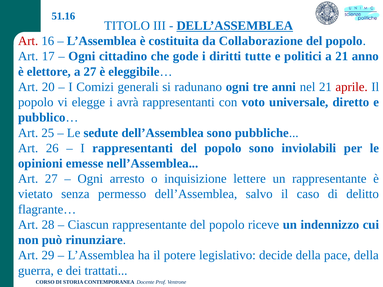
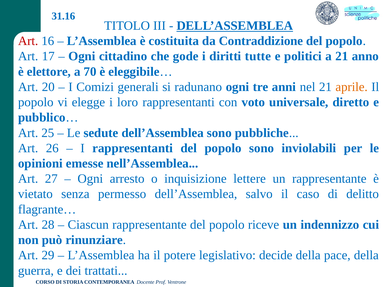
51.16: 51.16 -> 31.16
Collaborazione: Collaborazione -> Contraddizione
a 27: 27 -> 70
aprile colour: red -> orange
avrà: avrà -> loro
